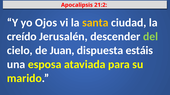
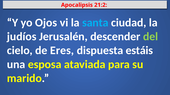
santa colour: yellow -> light blue
creído: creído -> judíos
Juan: Juan -> Eres
